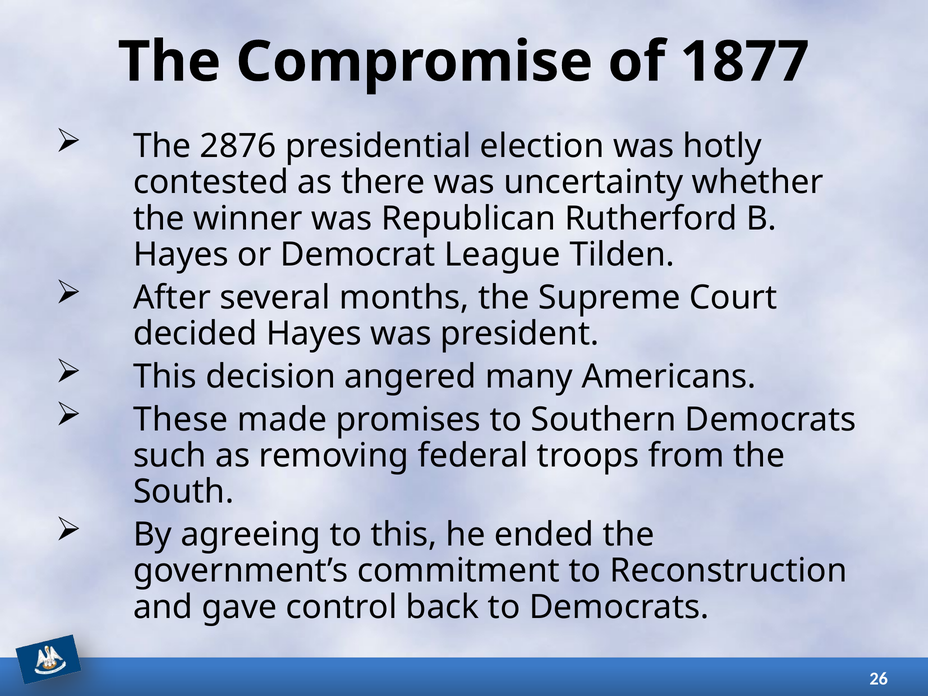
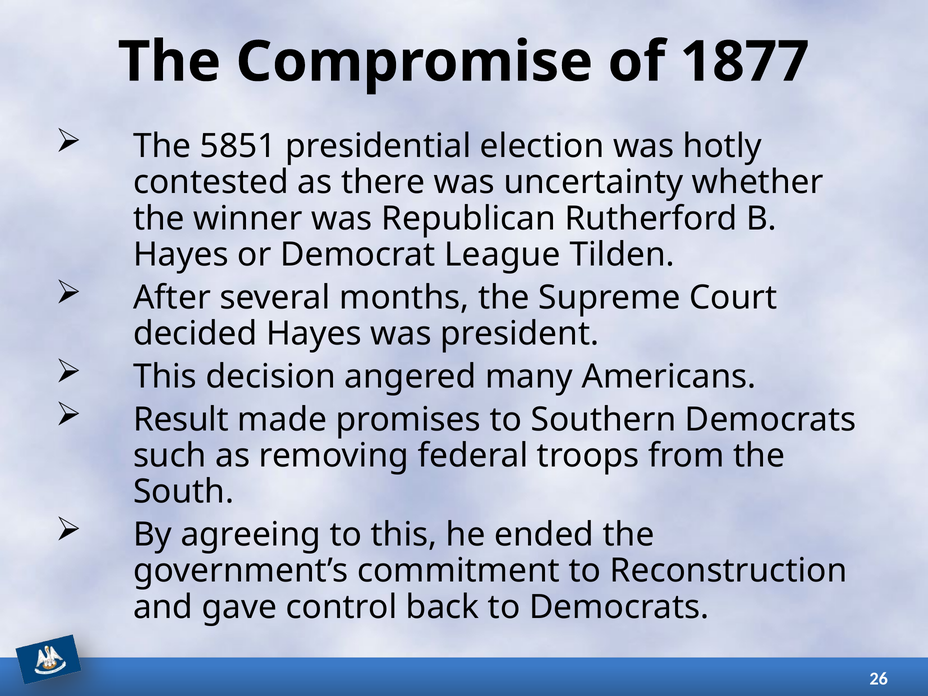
2876: 2876 -> 5851
These: These -> Result
